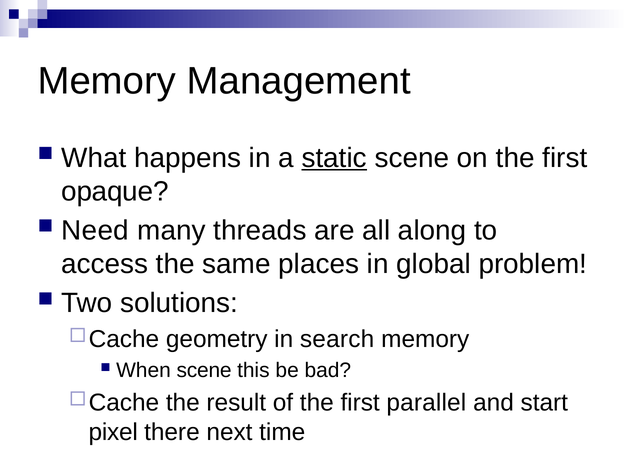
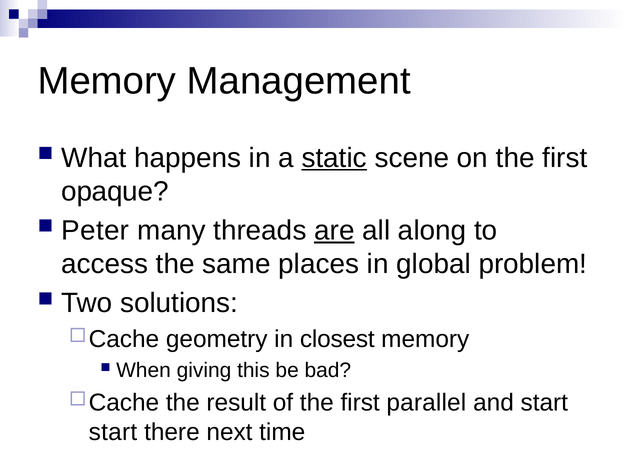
Need: Need -> Peter
are underline: none -> present
search: search -> closest
When scene: scene -> giving
pixel at (113, 432): pixel -> start
